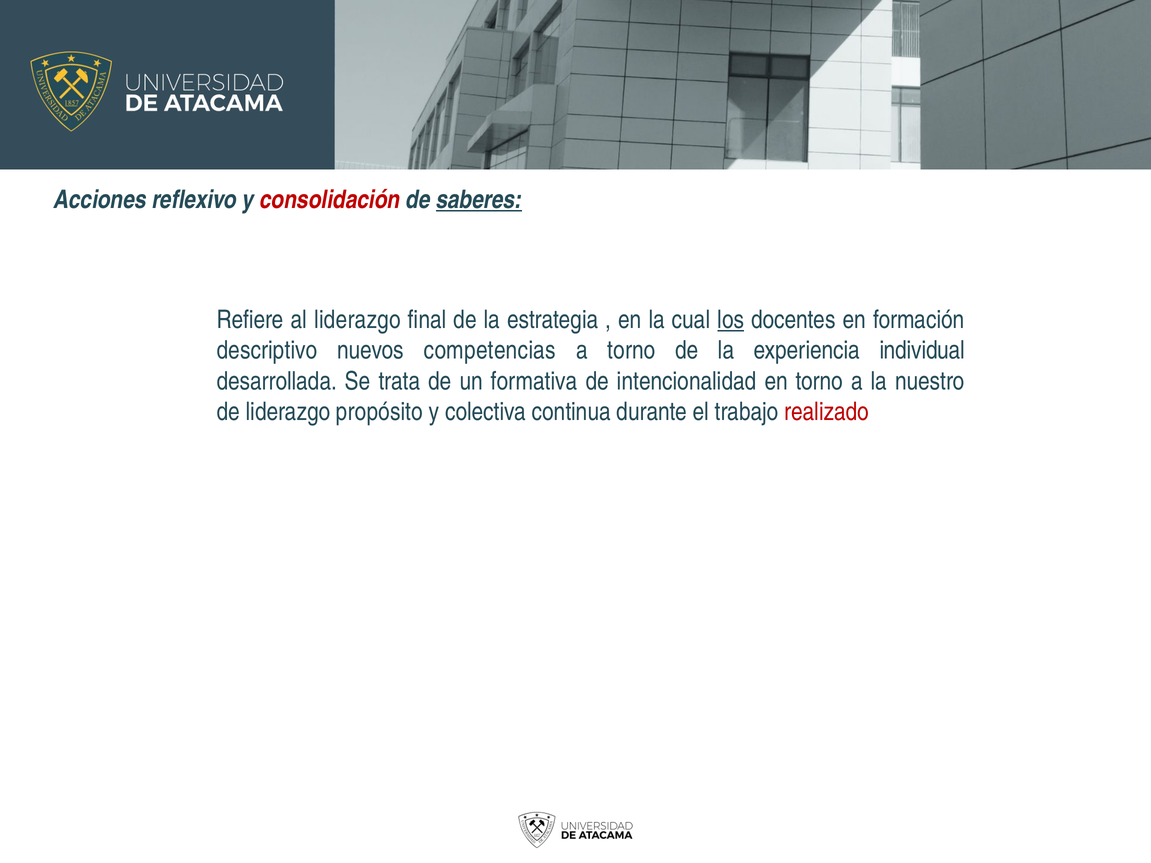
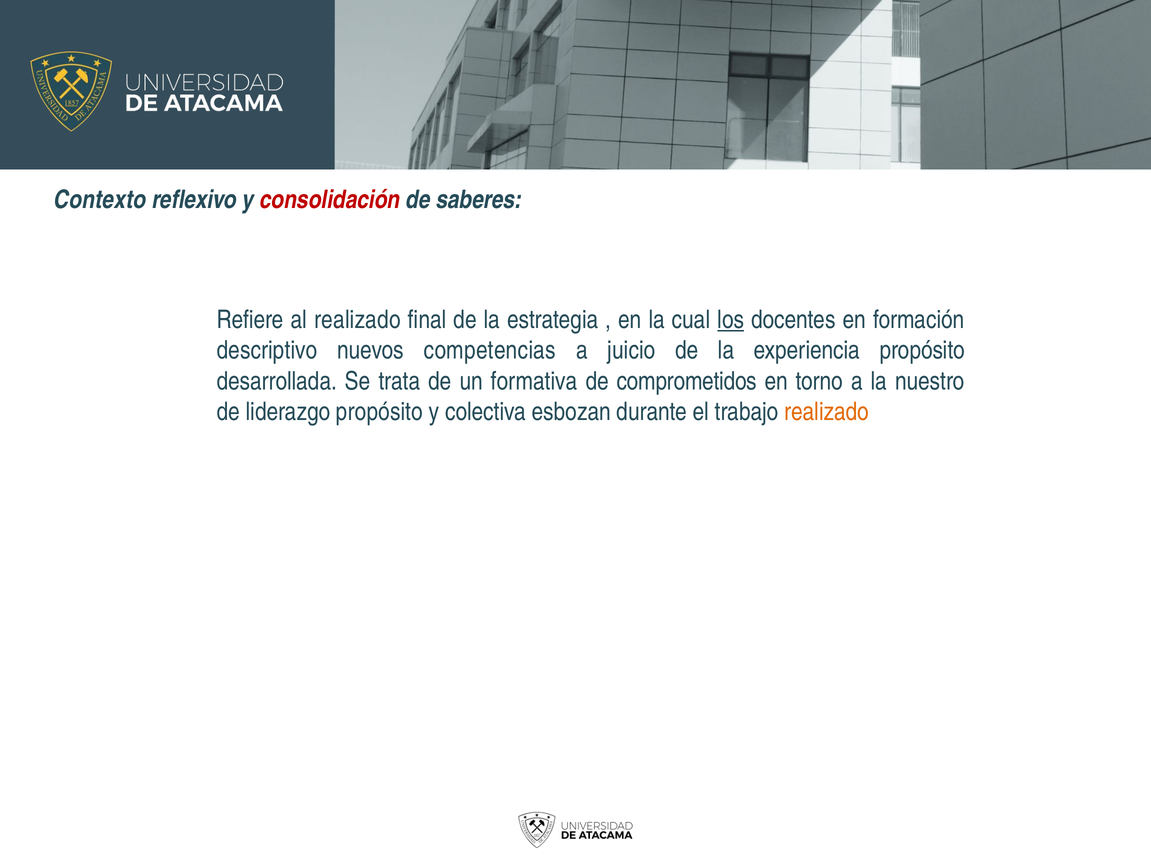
Acciones: Acciones -> Contexto
saberes underline: present -> none
al liderazgo: liderazgo -> realizado
a torno: torno -> juicio
experiencia individual: individual -> propósito
intencionalidad: intencionalidad -> comprometidos
continua: continua -> esbozan
realizado at (827, 412) colour: red -> orange
